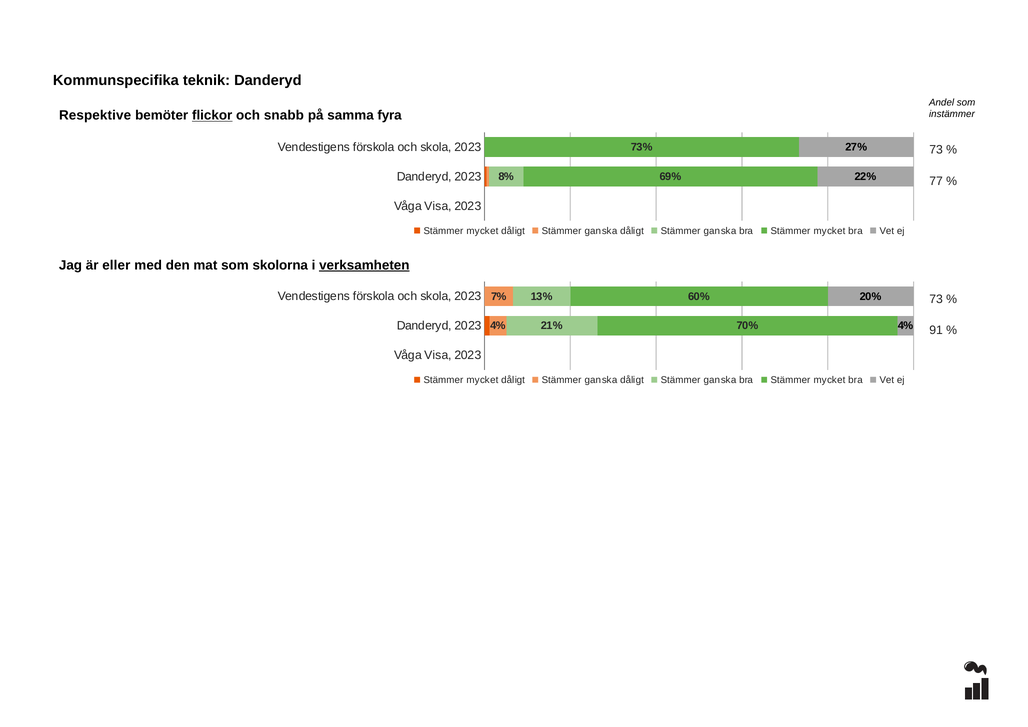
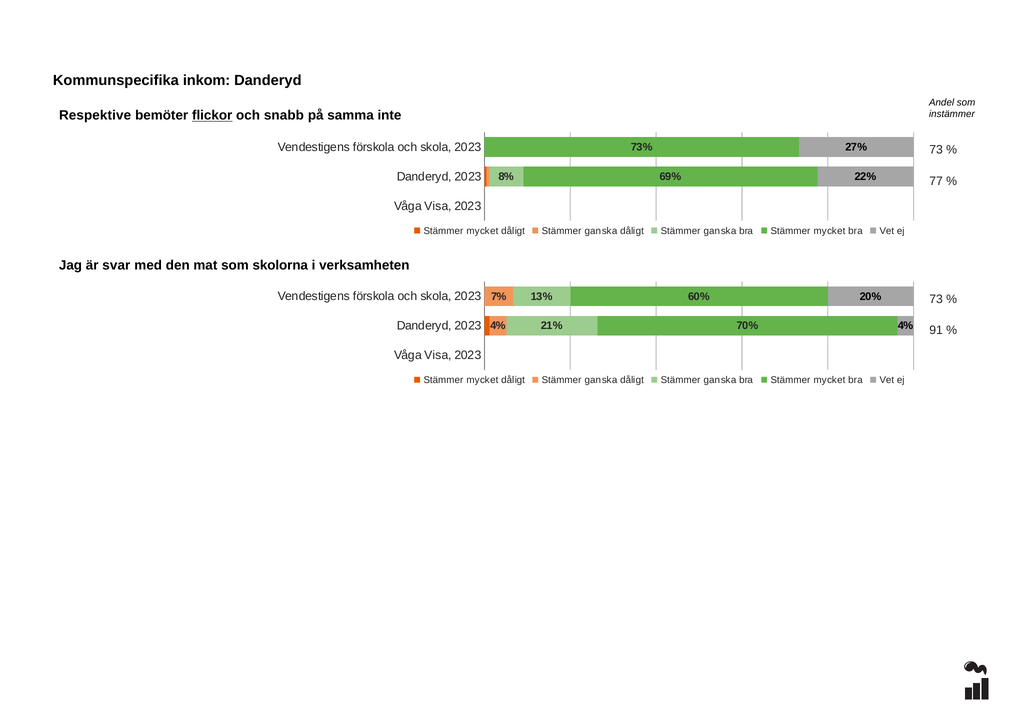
teknik: teknik -> inkom
fyra: fyra -> inte
eller: eller -> svar
verksamheten underline: present -> none
